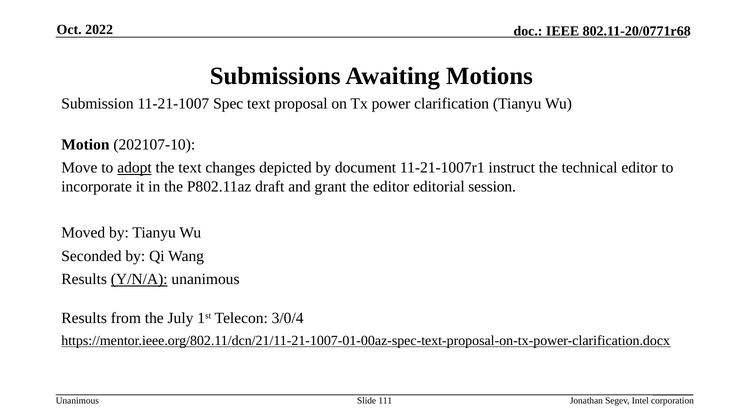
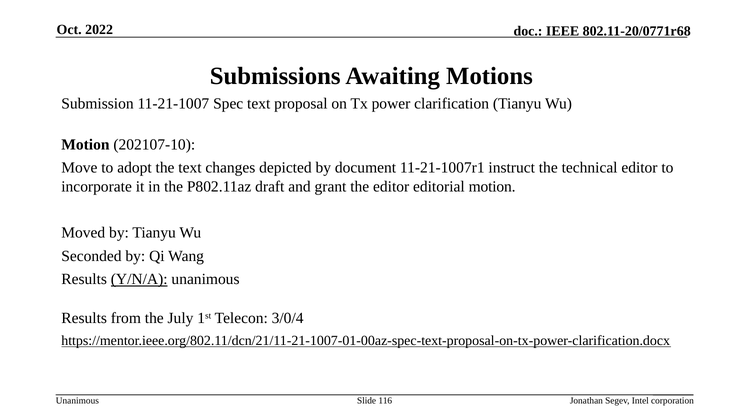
adopt underline: present -> none
editorial session: session -> motion
111: 111 -> 116
